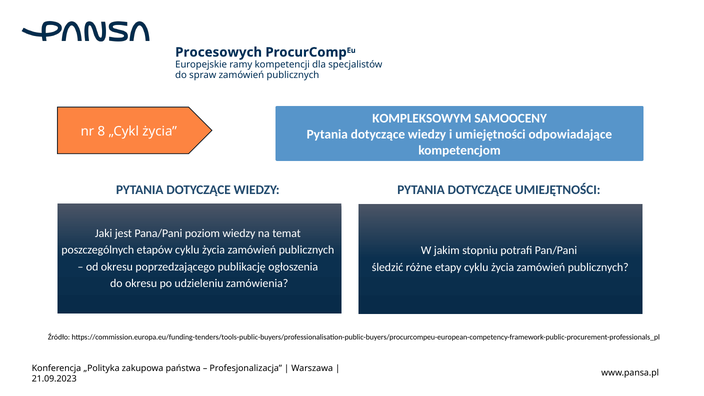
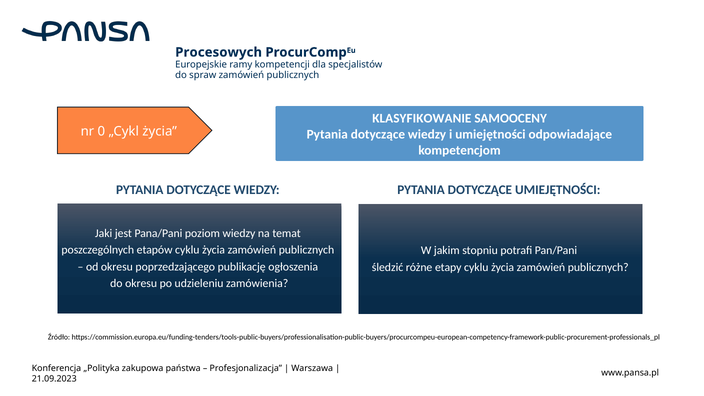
KOMPLEKSOWYM: KOMPLEKSOWYM -> KLASYFIKOWANIE
8: 8 -> 0
